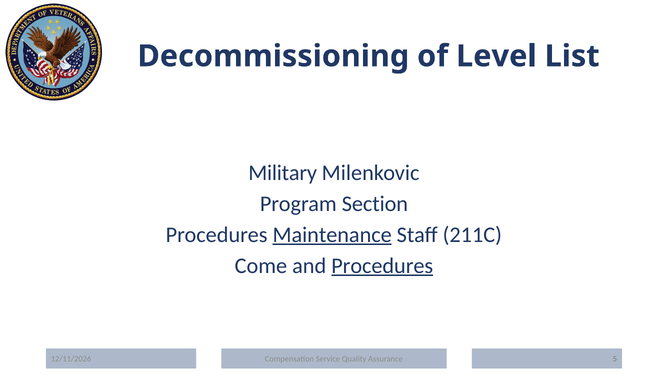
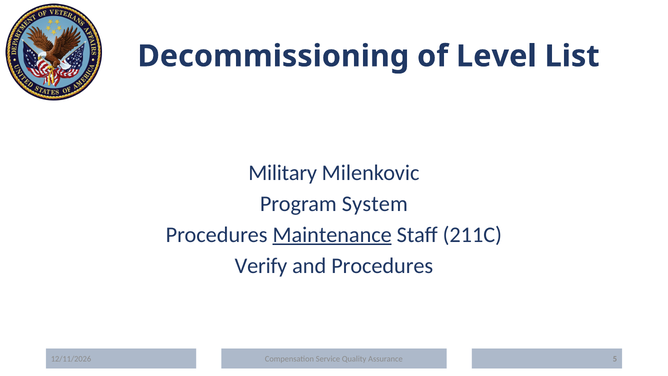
Section: Section -> System
Come: Come -> Verify
Procedures at (382, 266) underline: present -> none
